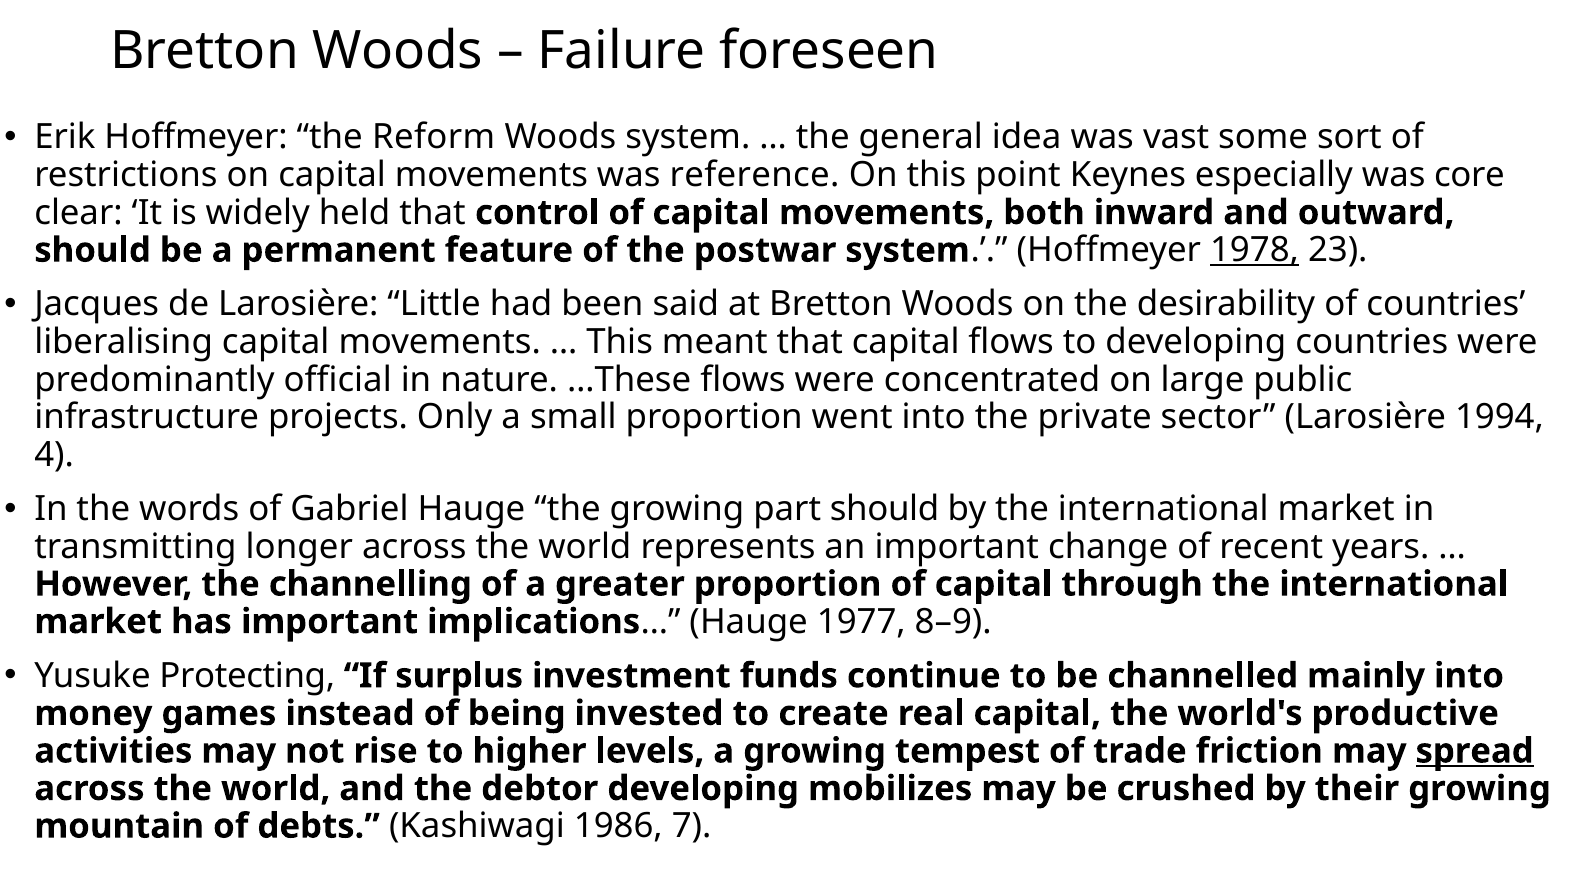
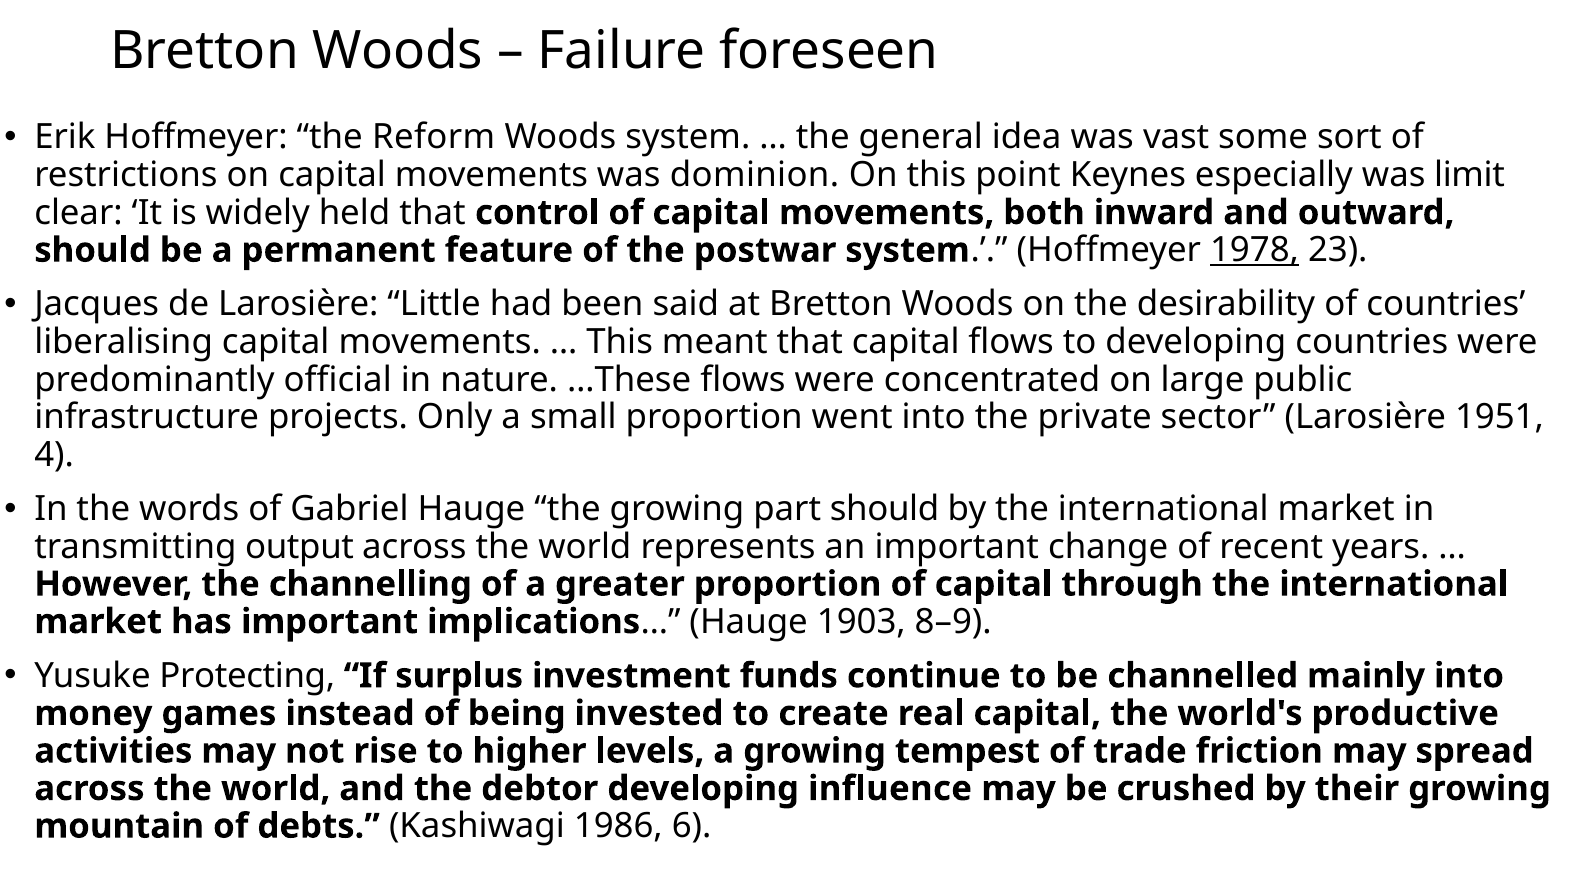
reference: reference -> dominion
core: core -> limit
1994: 1994 -> 1951
longer: longer -> output
1977: 1977 -> 1903
spread underline: present -> none
mobilizes: mobilizes -> influence
7: 7 -> 6
